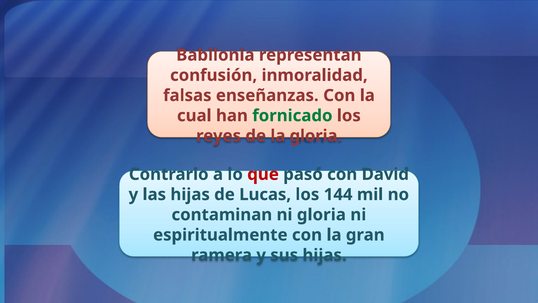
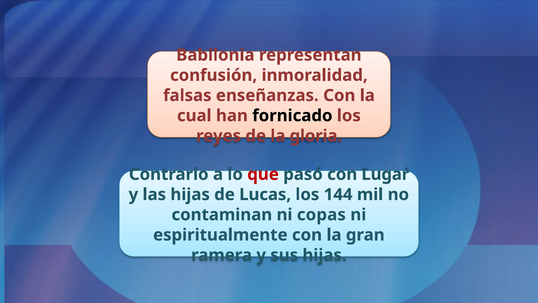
fornicado colour: green -> black
David: David -> Lugar
ni gloria: gloria -> copas
